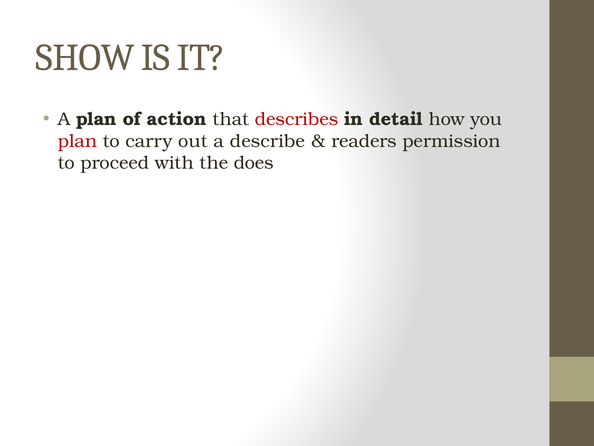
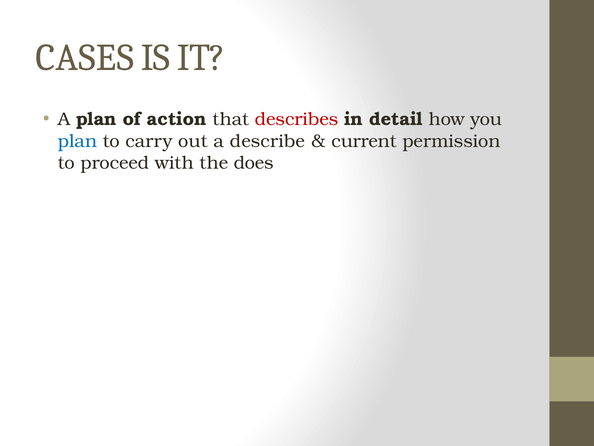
SHOW: SHOW -> CASES
plan at (77, 141) colour: red -> blue
readers: readers -> current
